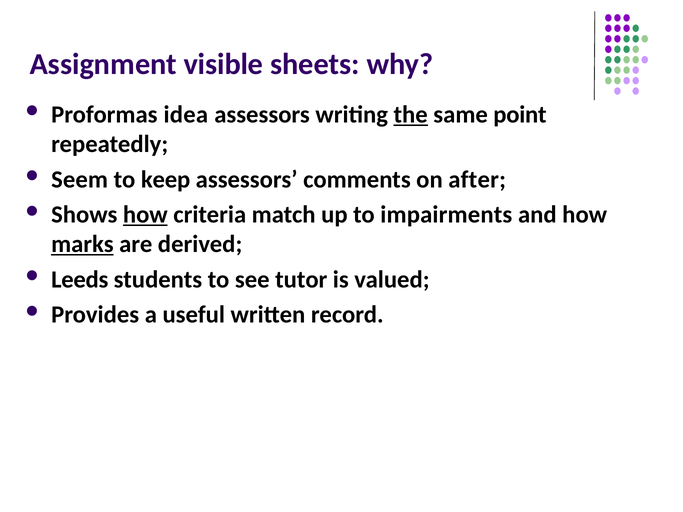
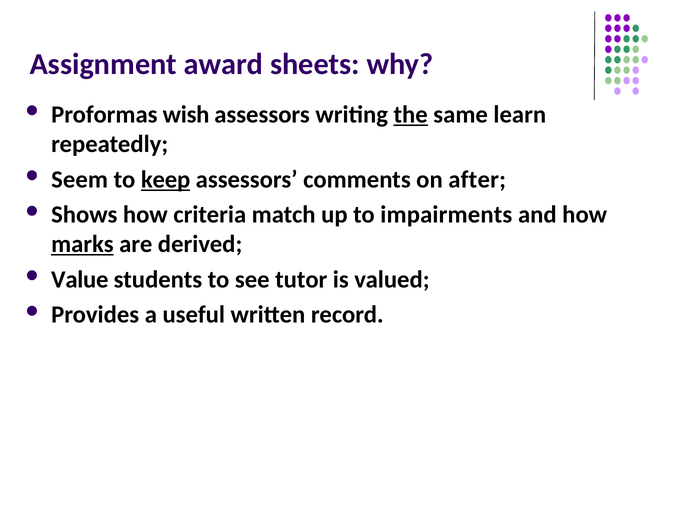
visible: visible -> award
idea: idea -> wish
point: point -> learn
keep underline: none -> present
how at (145, 215) underline: present -> none
Leeds: Leeds -> Value
